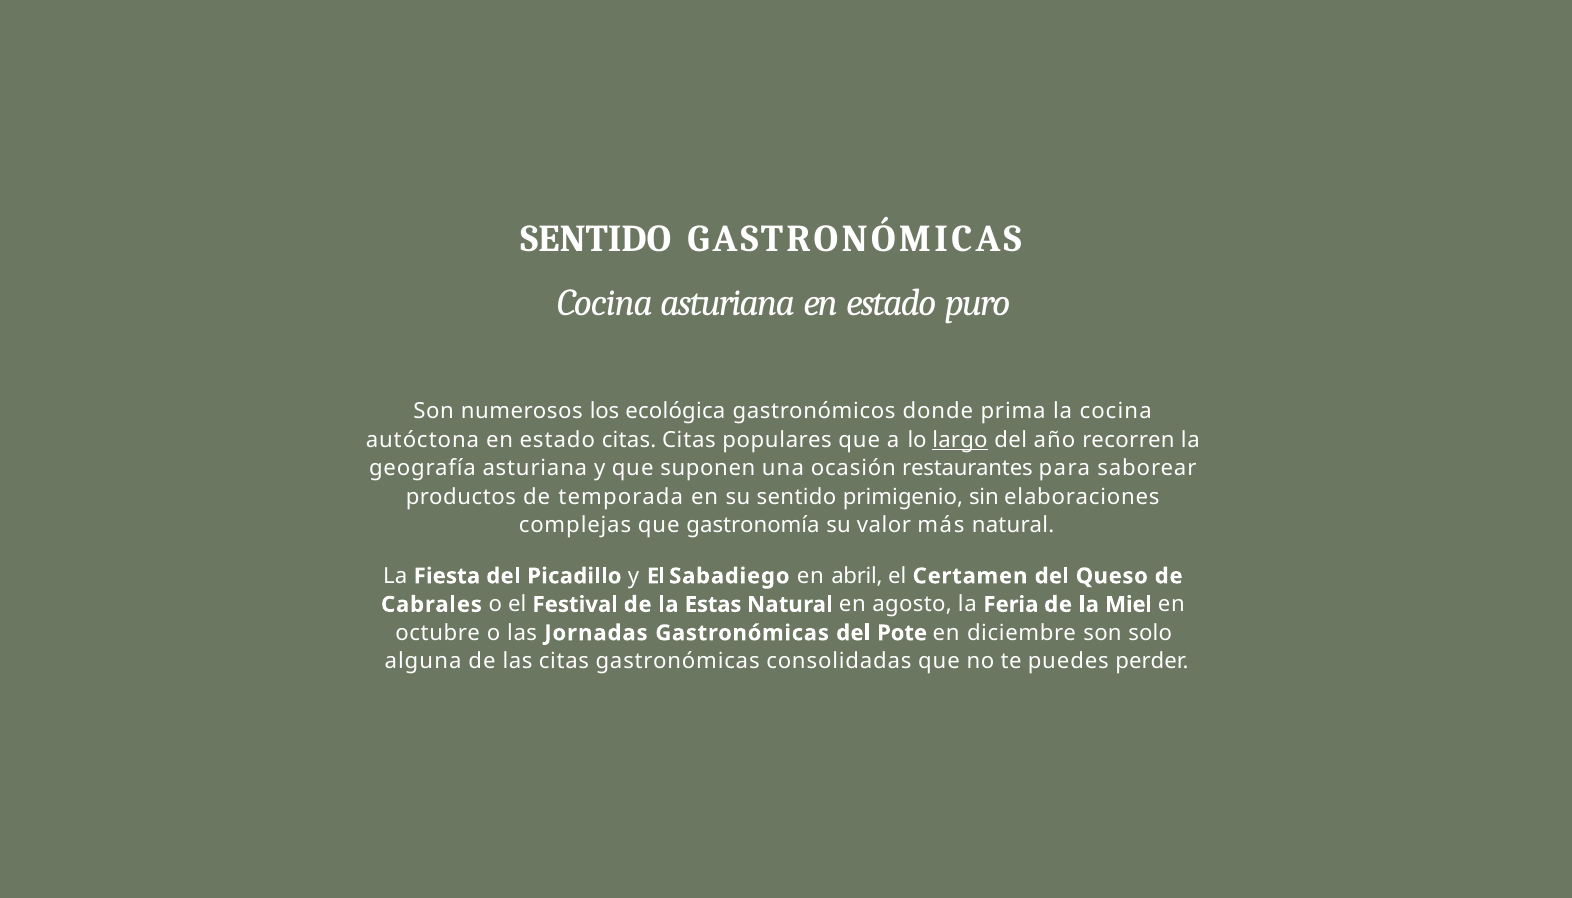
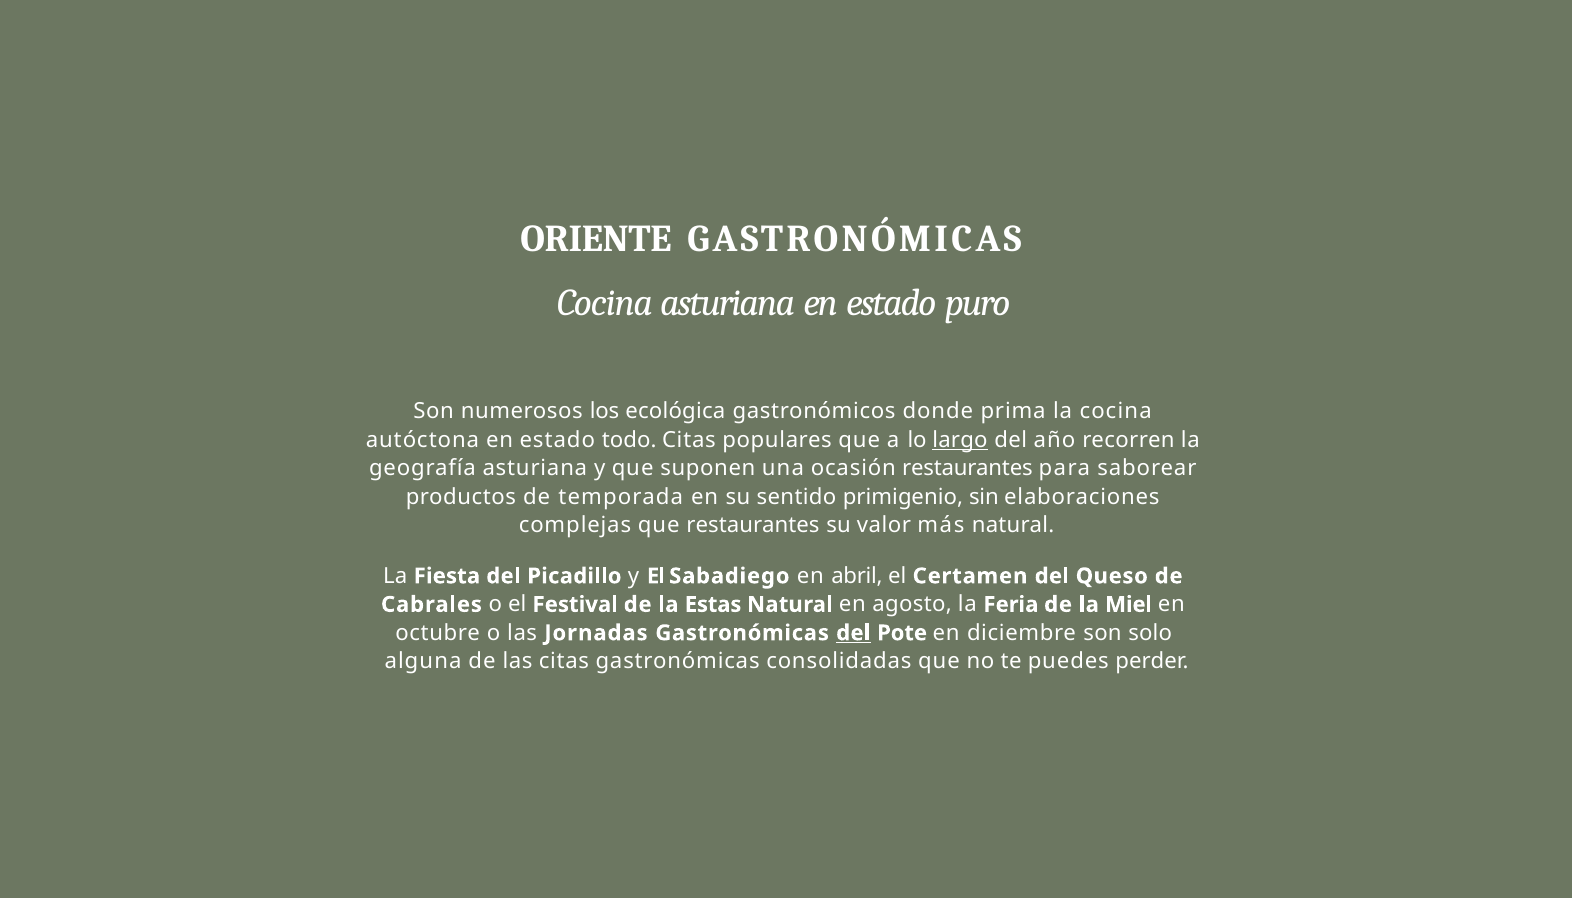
SENTIDO at (596, 239): SENTIDO -> ORIENTE
estado citas: citas -> todo
que gastronomía: gastronomía -> restaurantes
del at (853, 633) underline: none -> present
